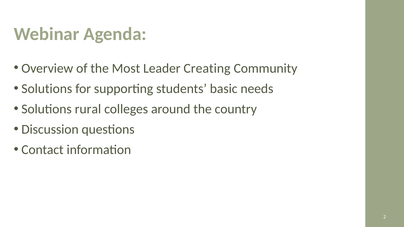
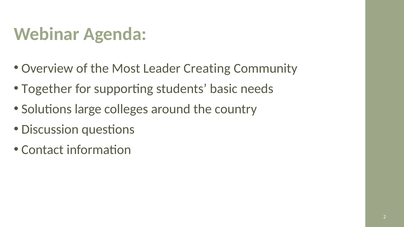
Solutions at (47, 89): Solutions -> Together
rural: rural -> large
